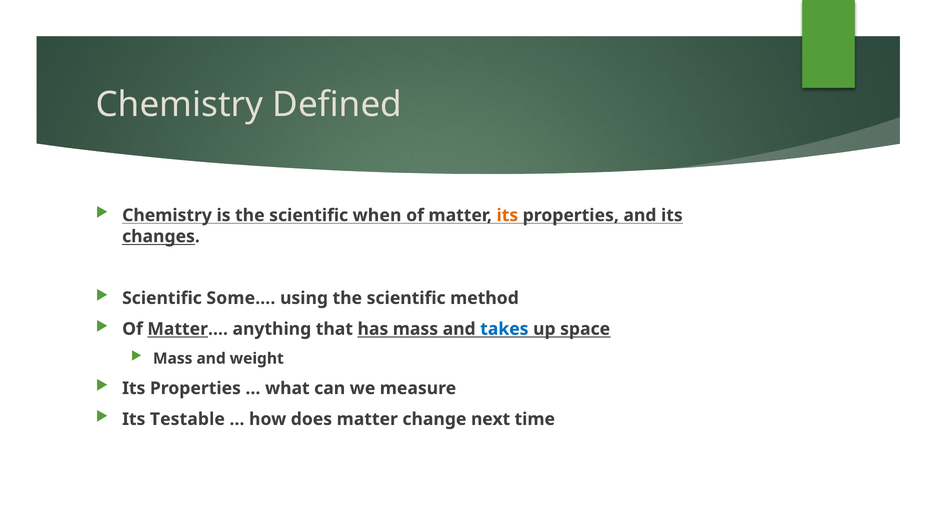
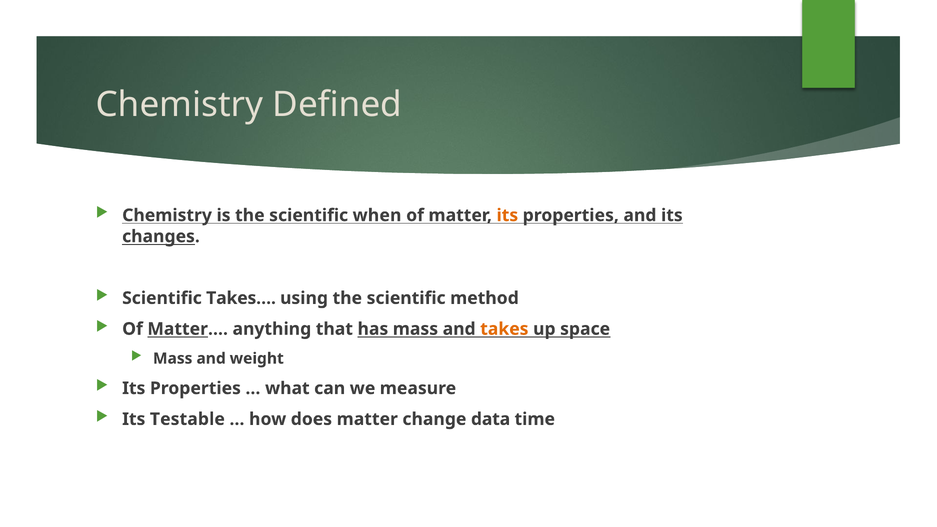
Some…: Some… -> Takes…
takes colour: blue -> orange
next: next -> data
